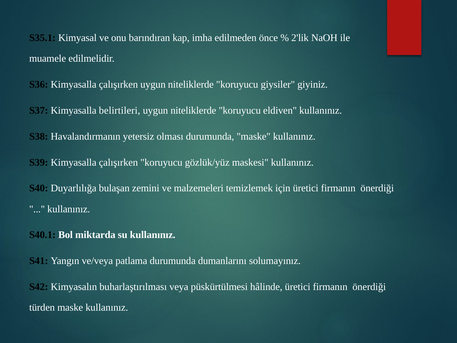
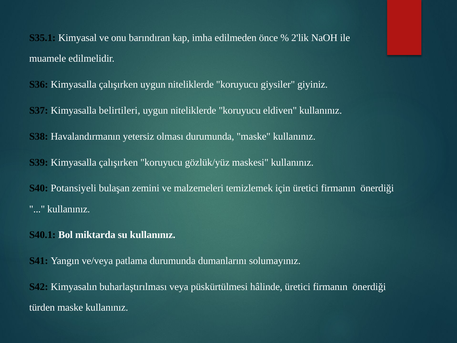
Duyarlılığa: Duyarlılığa -> Potansiyeli
